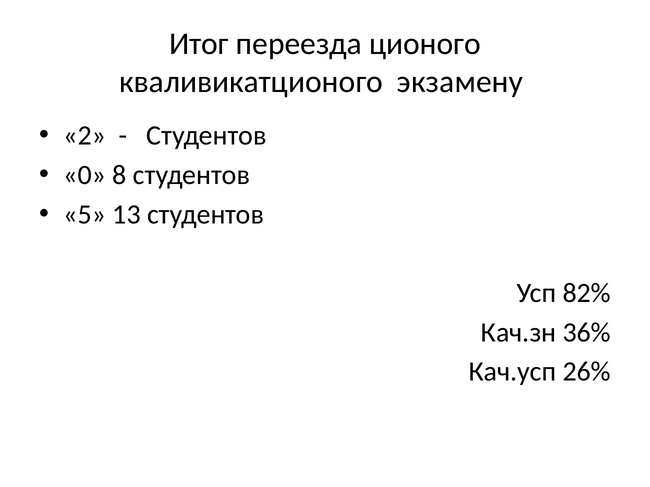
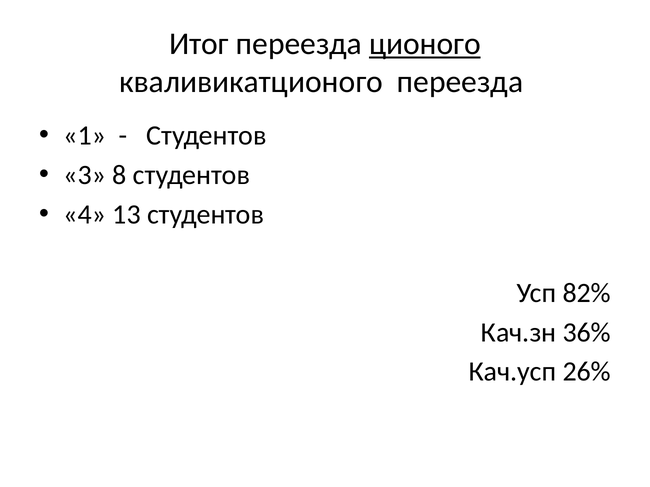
ционого underline: none -> present
кваливикатционого экзамену: экзамену -> переезда
2: 2 -> 1
0: 0 -> 3
5: 5 -> 4
